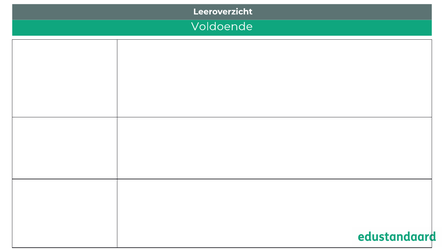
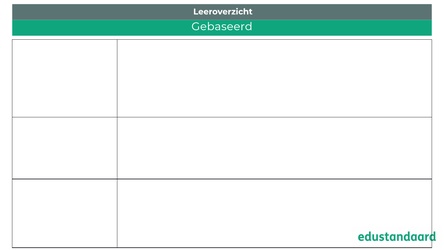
Voldoende: Voldoende -> Gebaseerd
